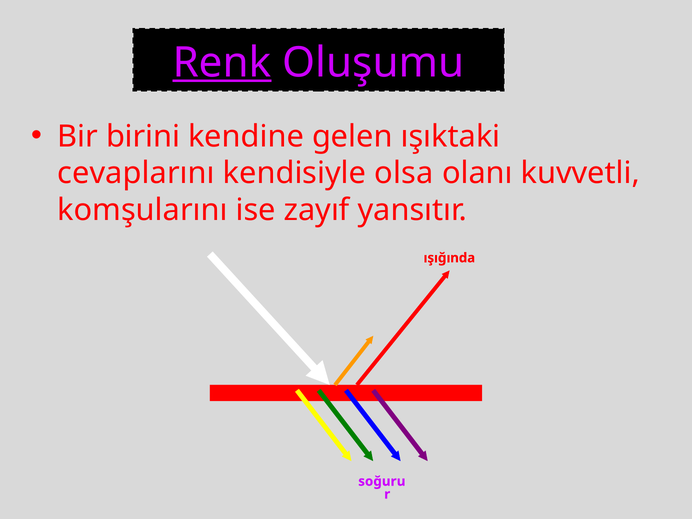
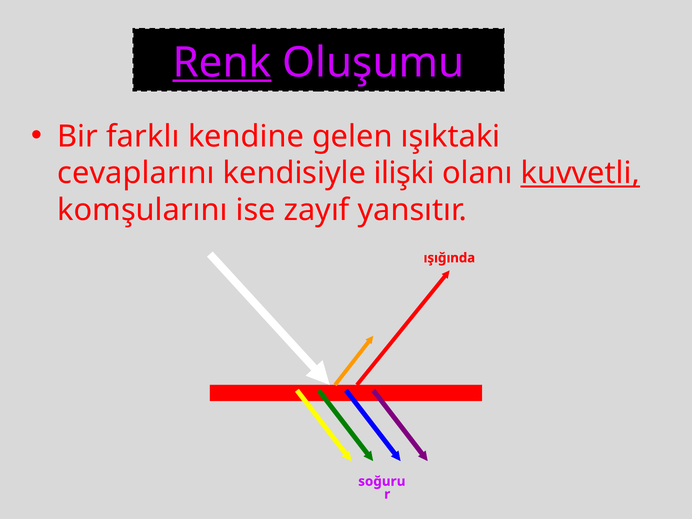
birini: birini -> farklı
olsa: olsa -> ilişki
kuvvetli underline: none -> present
